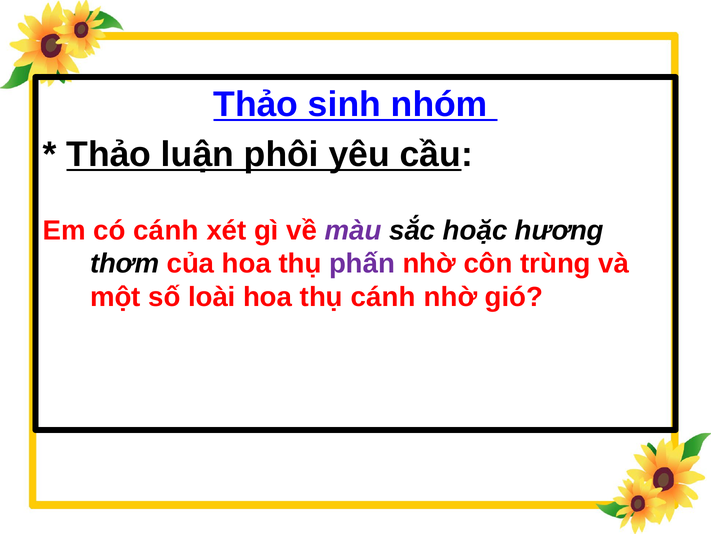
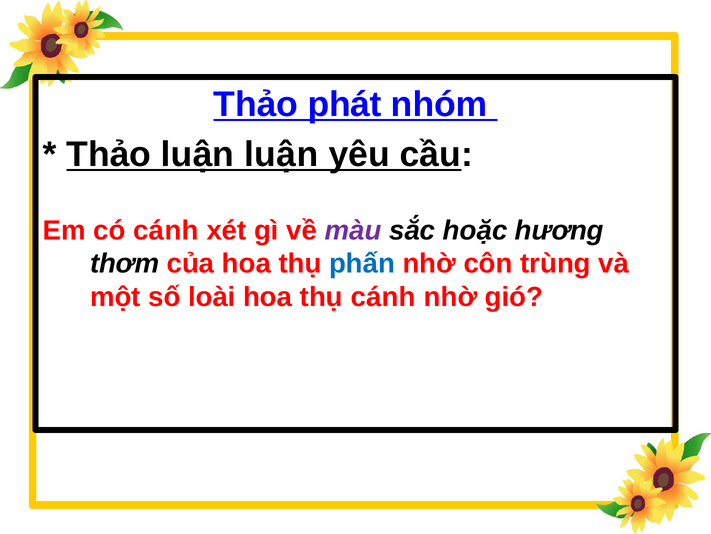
sinh: sinh -> phát
luận phôi: phôi -> luận
phấn colour: purple -> blue
